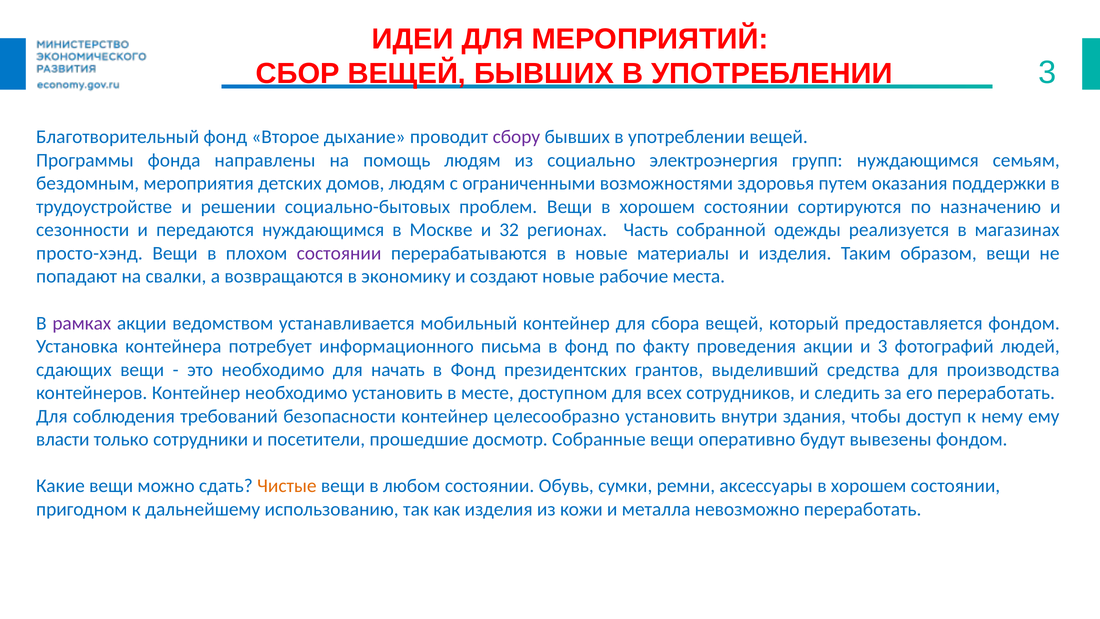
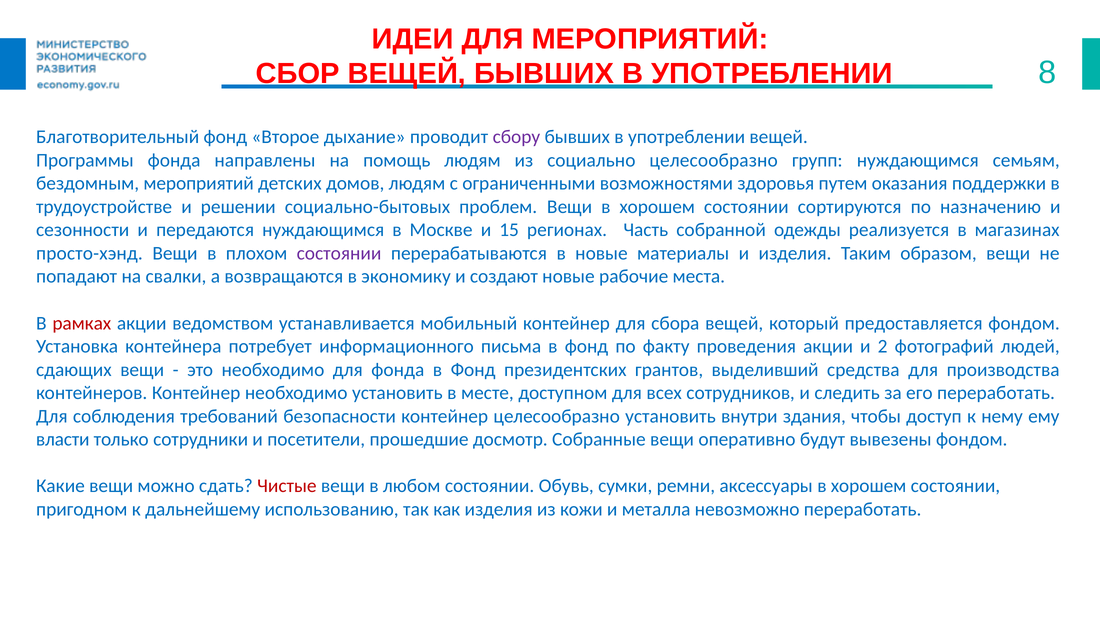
УПОТРЕБЛЕНИИ 3: 3 -> 8
социально электроэнергия: электроэнергия -> целесообразно
бездомным мероприятия: мероприятия -> мероприятий
32: 32 -> 15
рамках colour: purple -> red
и 3: 3 -> 2
для начать: начать -> фонда
Чистые colour: orange -> red
